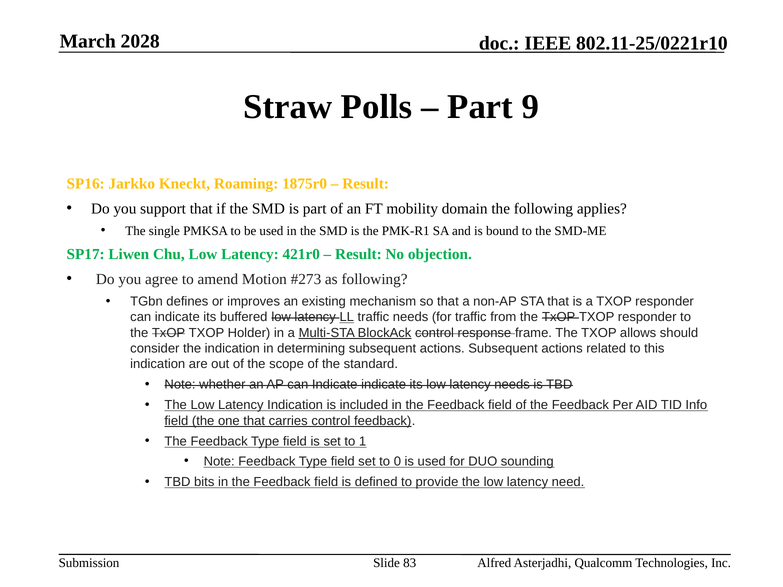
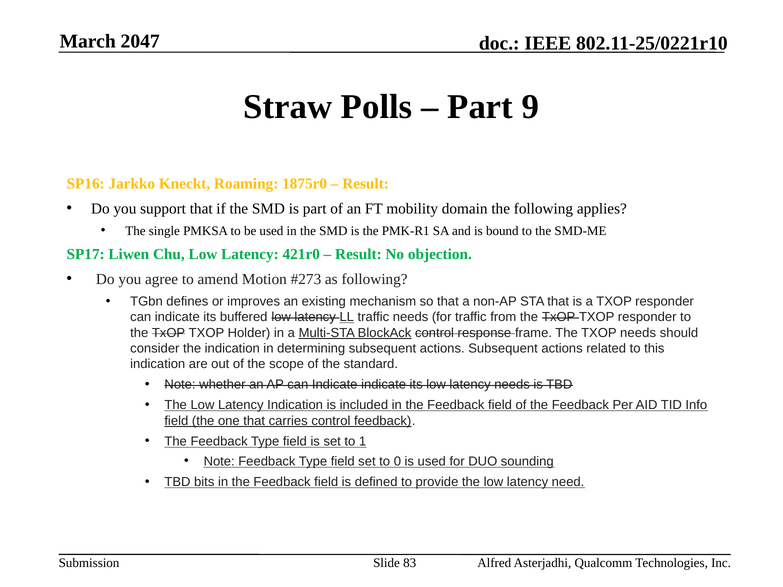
2028: 2028 -> 2047
TXOP allows: allows -> needs
